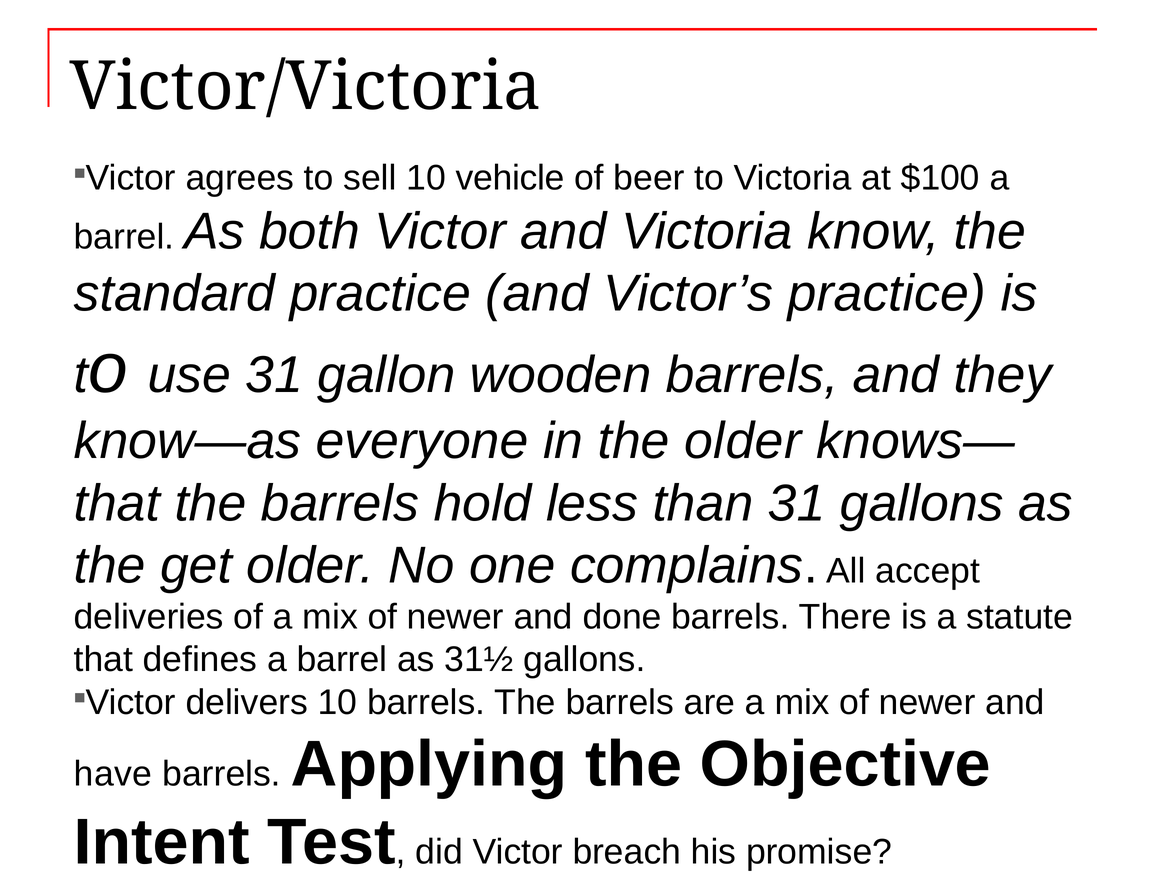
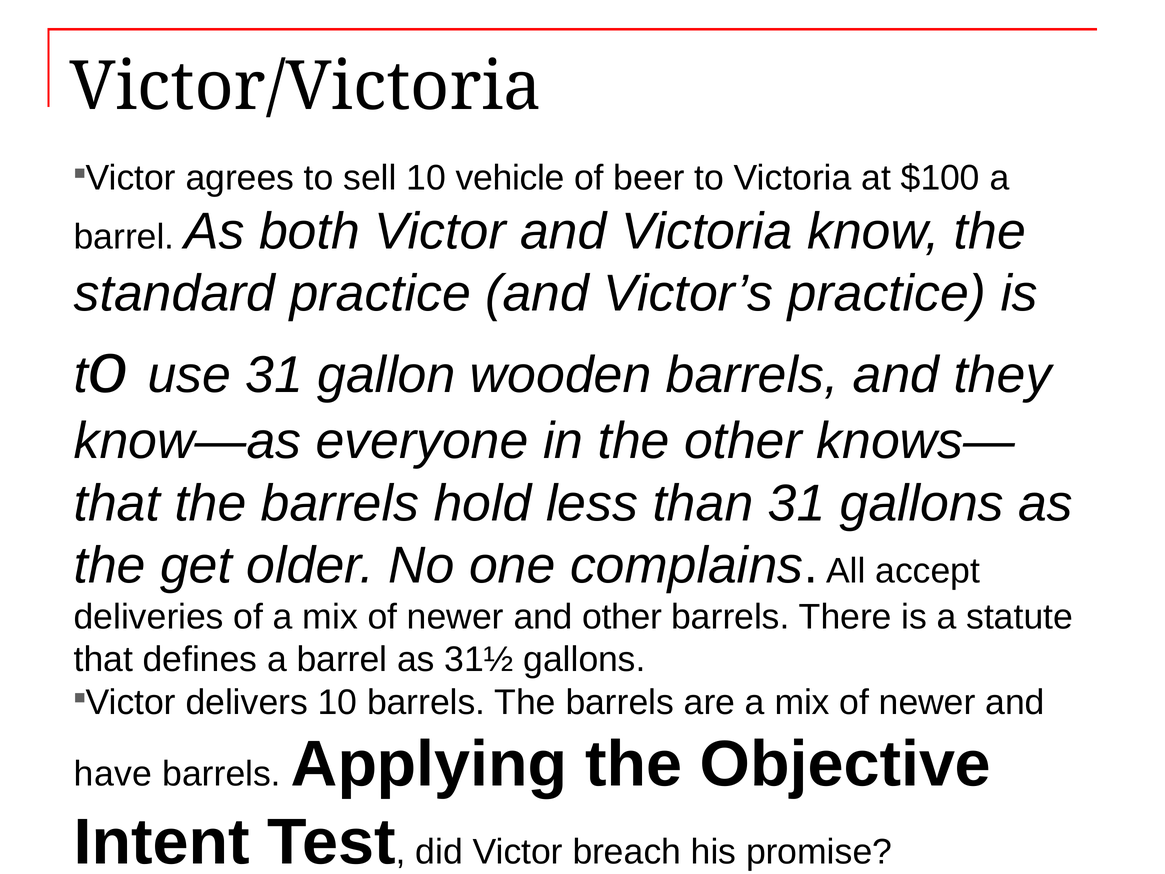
the older: older -> other
and done: done -> other
